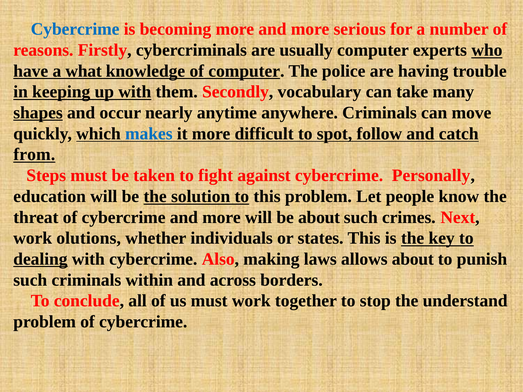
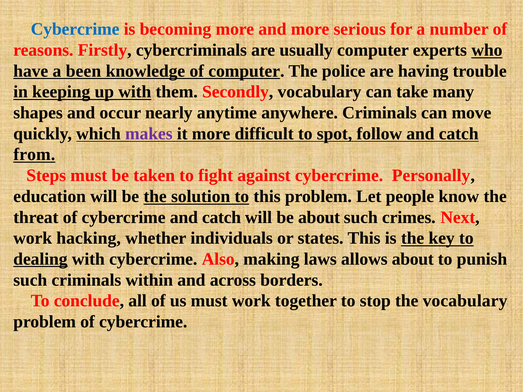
what: what -> been
shapes underline: present -> none
makes colour: blue -> purple
cybercrime and more: more -> catch
olutions: olutions -> hacking
the understand: understand -> vocabulary
